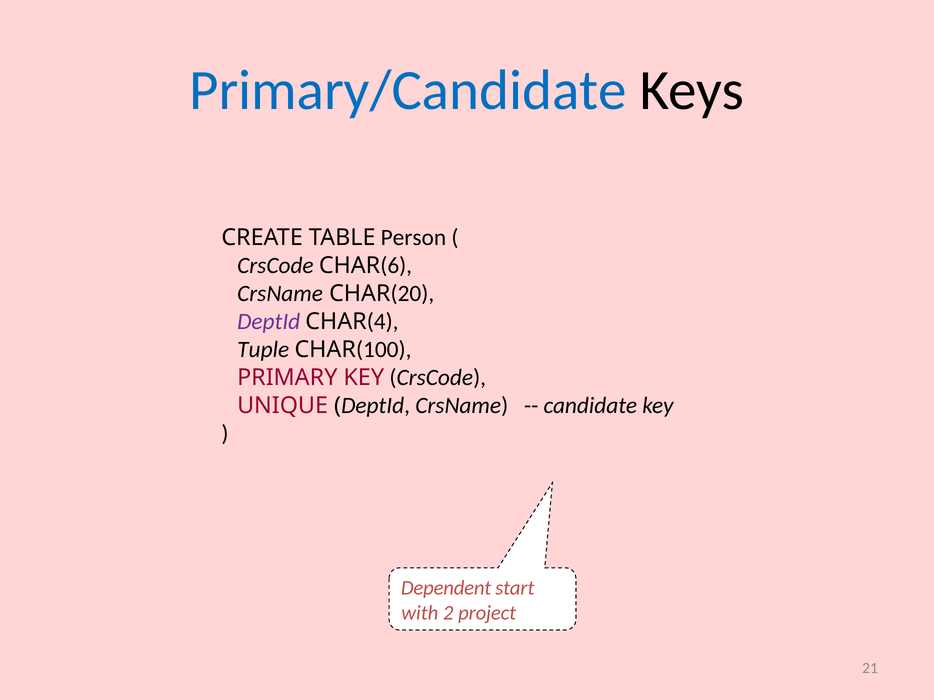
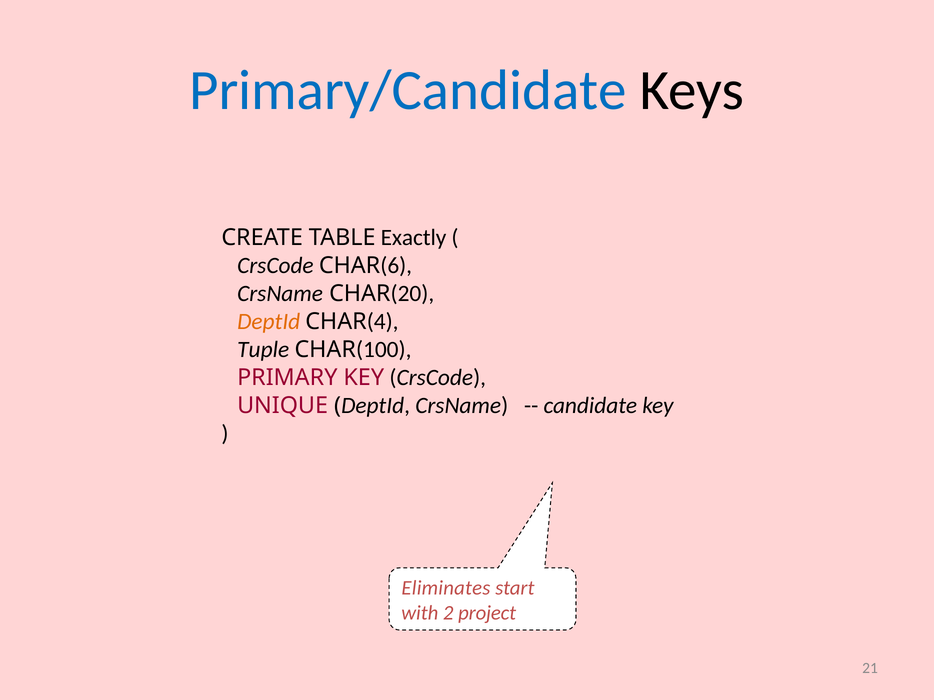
Person: Person -> Exactly
DeptId at (269, 322) colour: purple -> orange
Dependent: Dependent -> Eliminates
